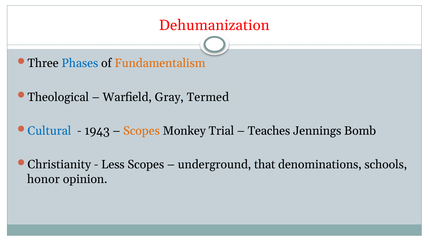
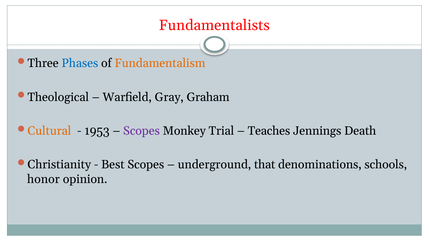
Dehumanization: Dehumanization -> Fundamentalists
Termed: Termed -> Graham
Cultural colour: blue -> orange
1943: 1943 -> 1953
Scopes at (142, 131) colour: orange -> purple
Bomb: Bomb -> Death
Less: Less -> Best
